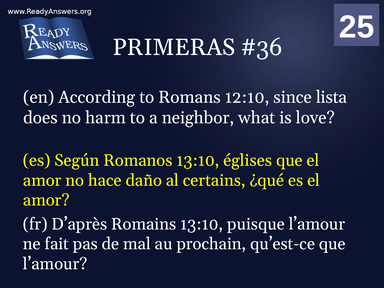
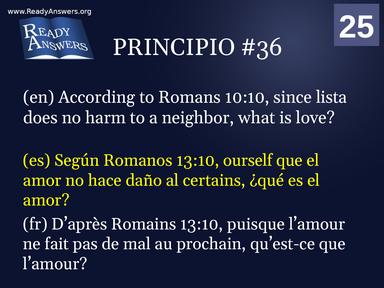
PRIMERAS: PRIMERAS -> PRINCIPIO
12:10: 12:10 -> 10:10
églises: églises -> ourself
